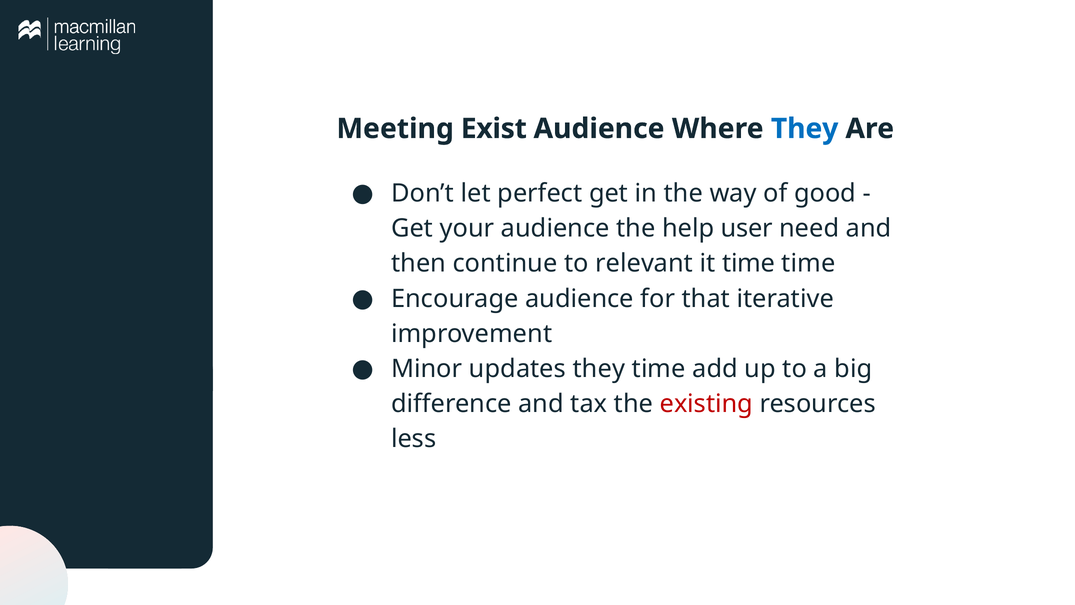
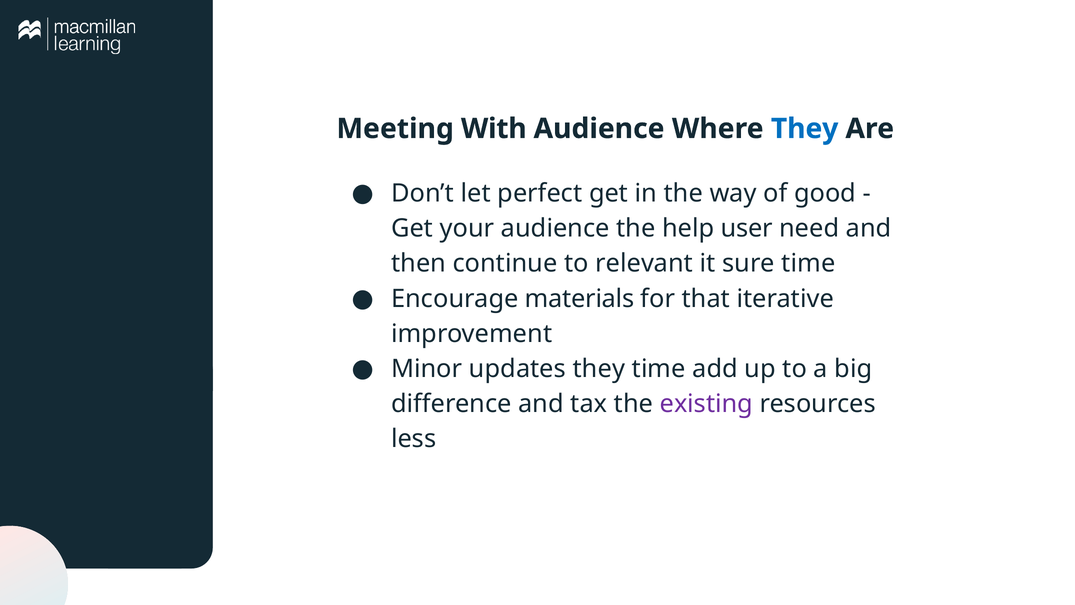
Exist: Exist -> With
it time: time -> sure
Encourage audience: audience -> materials
existing colour: red -> purple
